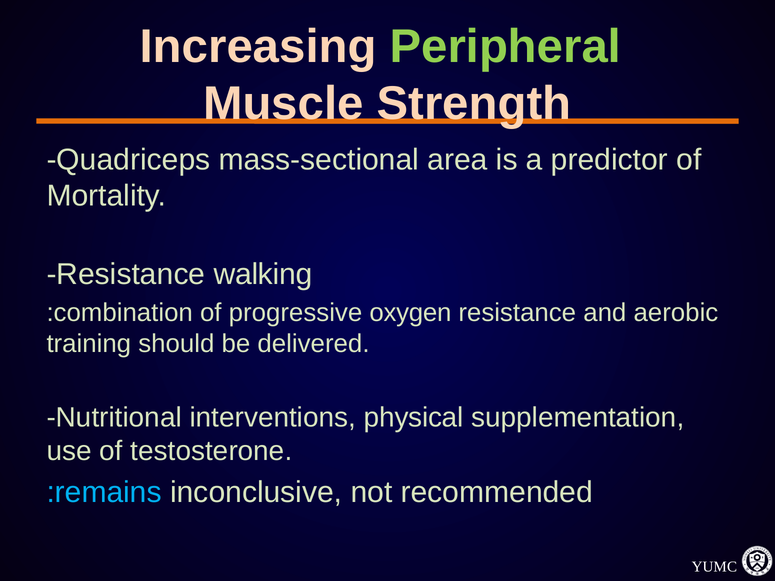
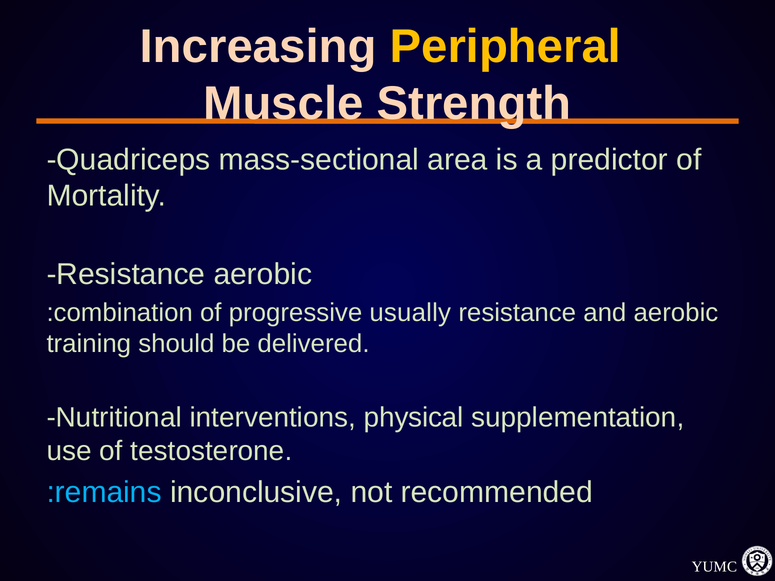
Peripheral colour: light green -> yellow
Resistance walking: walking -> aerobic
oxygen: oxygen -> usually
